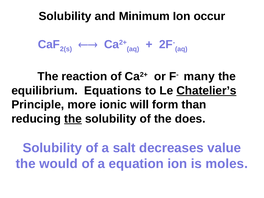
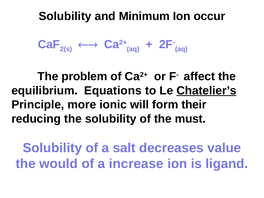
reaction: reaction -> problem
many: many -> affect
than: than -> their
the at (73, 119) underline: present -> none
does: does -> must
equation: equation -> increase
moles: moles -> ligand
